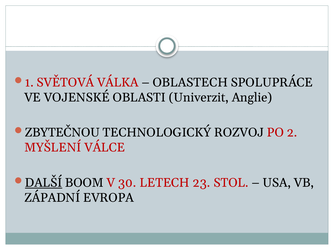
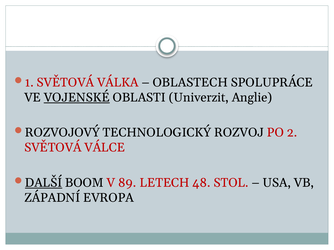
VOJENSKÉ underline: none -> present
ZBYTEČNOU: ZBYTEČNOU -> ROZVOJOVÝ
MYŠLENÍ at (53, 148): MYŠLENÍ -> SVĚTOVÁ
30: 30 -> 89
23: 23 -> 48
